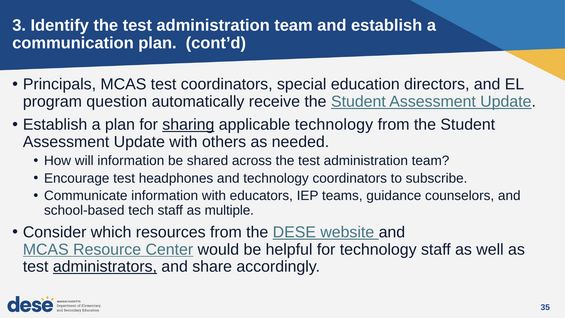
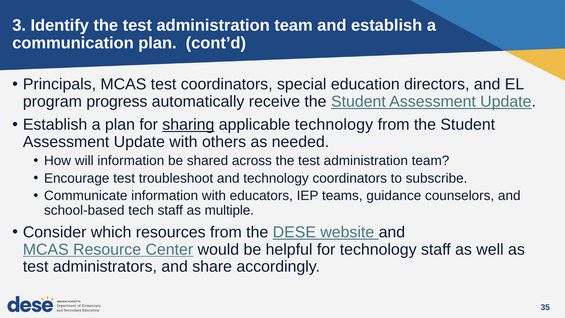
question: question -> progress
headphones: headphones -> troubleshoot
administrators underline: present -> none
